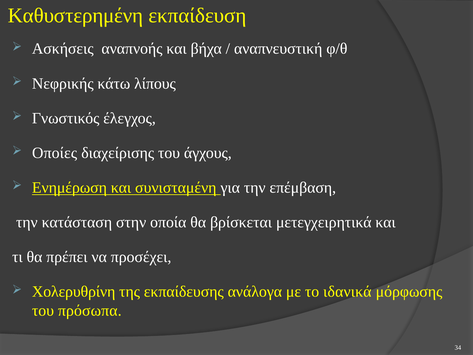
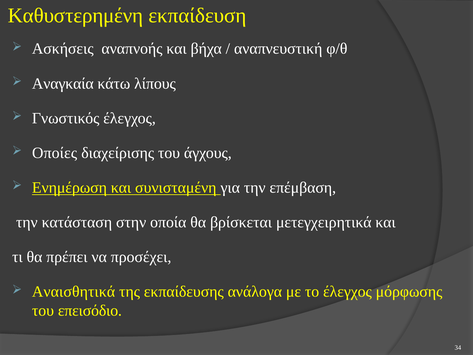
Νεφρικής: Νεφρικής -> Αναγκαία
Χολερυθρίνη: Χολερυθρίνη -> Αναισθητικά
το ιδανικά: ιδανικά -> έλεγχος
πρόσωπα: πρόσωπα -> επεισόδιο
